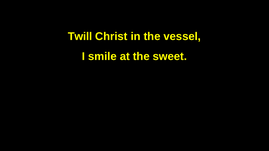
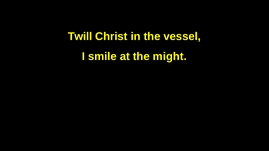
sweet: sweet -> might
